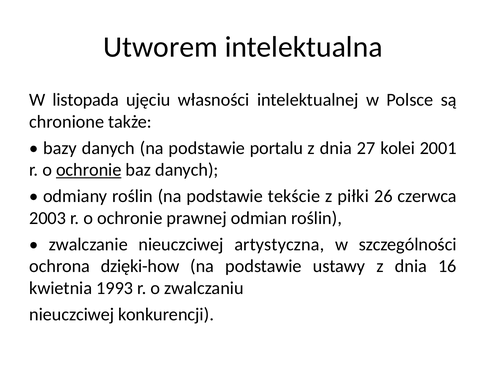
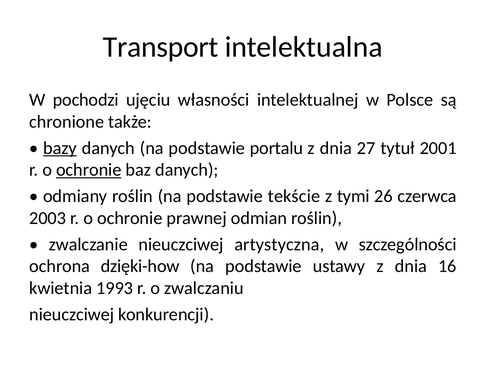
Utworem: Utworem -> Transport
listopada: listopada -> pochodzi
bazy underline: none -> present
kolei: kolei -> tytuł
piłki: piłki -> tymi
